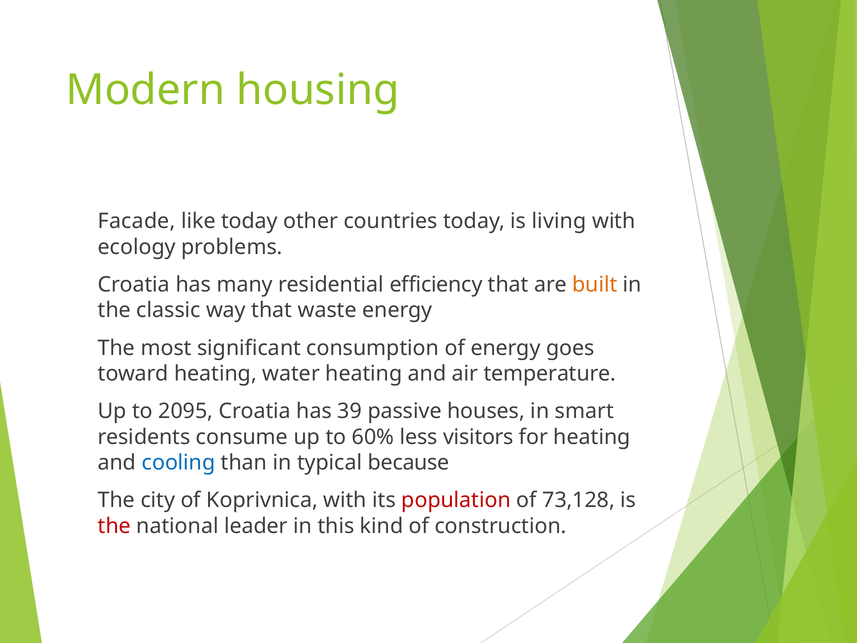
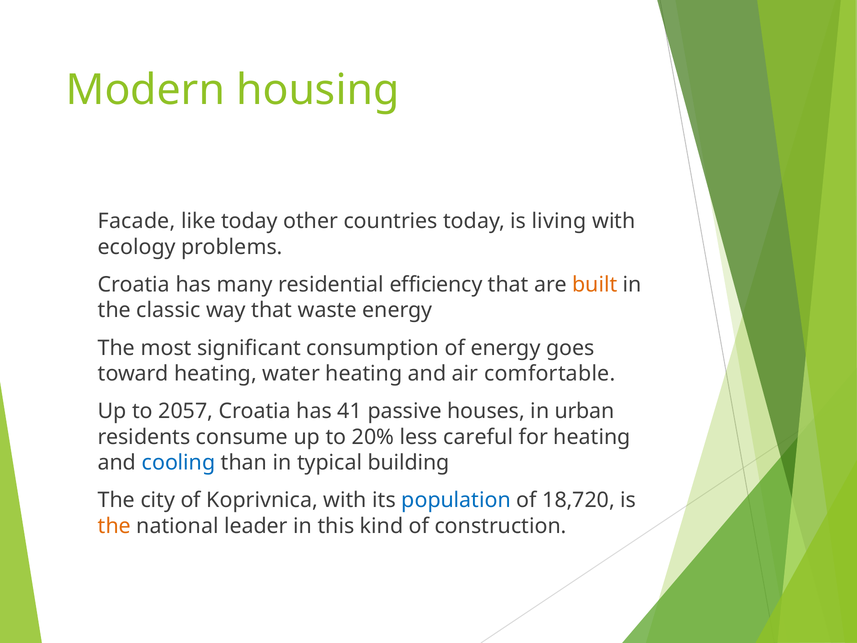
temperature: temperature -> comfortable
2095: 2095 -> 2057
39: 39 -> 41
smart: smart -> urban
60%: 60% -> 20%
visitors: visitors -> careful
because: because -> building
population colour: red -> blue
73,128: 73,128 -> 18,720
the at (114, 526) colour: red -> orange
